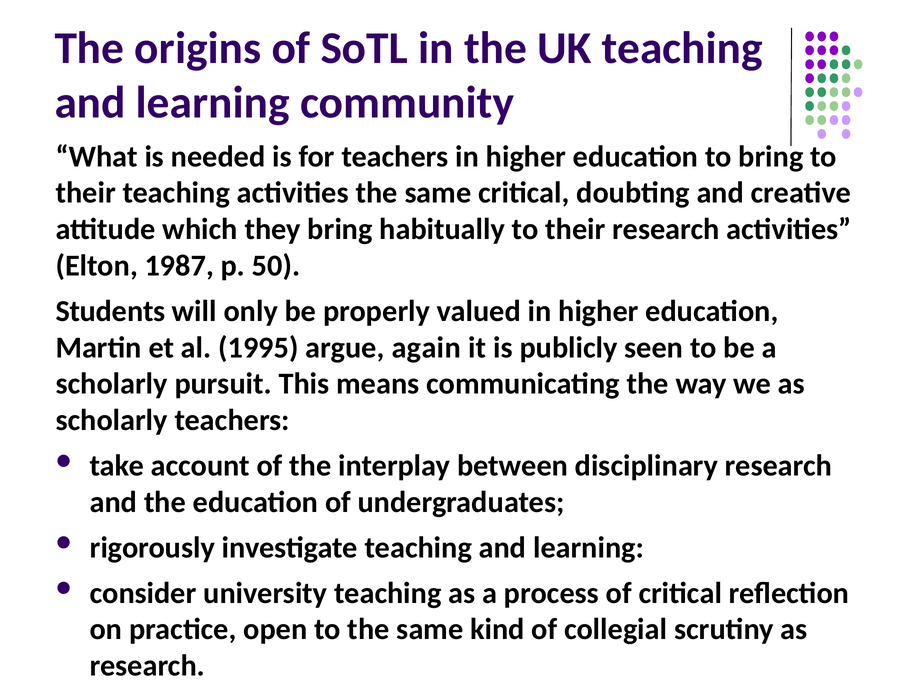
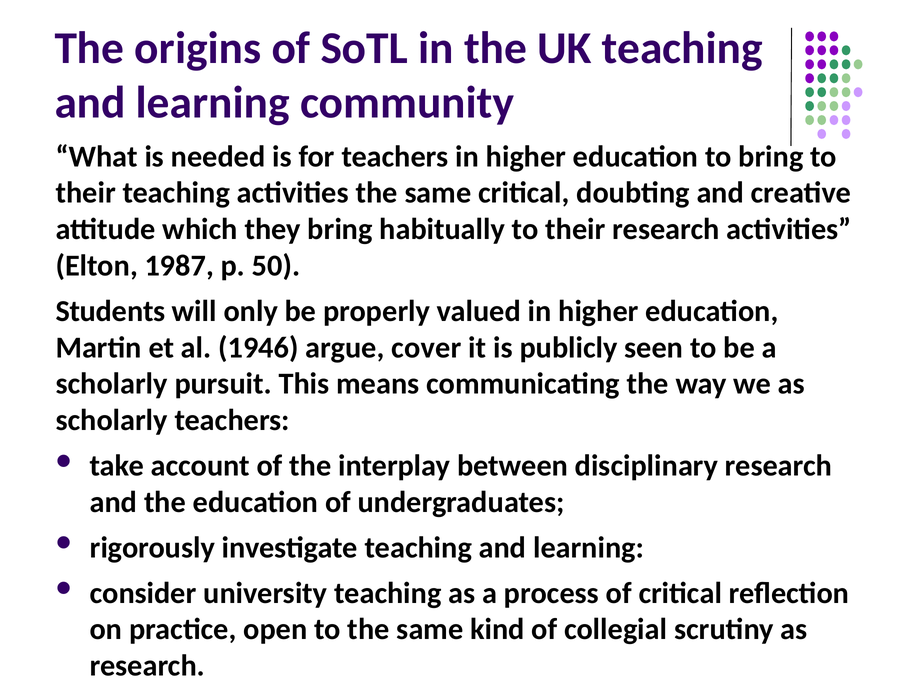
1995: 1995 -> 1946
again: again -> cover
